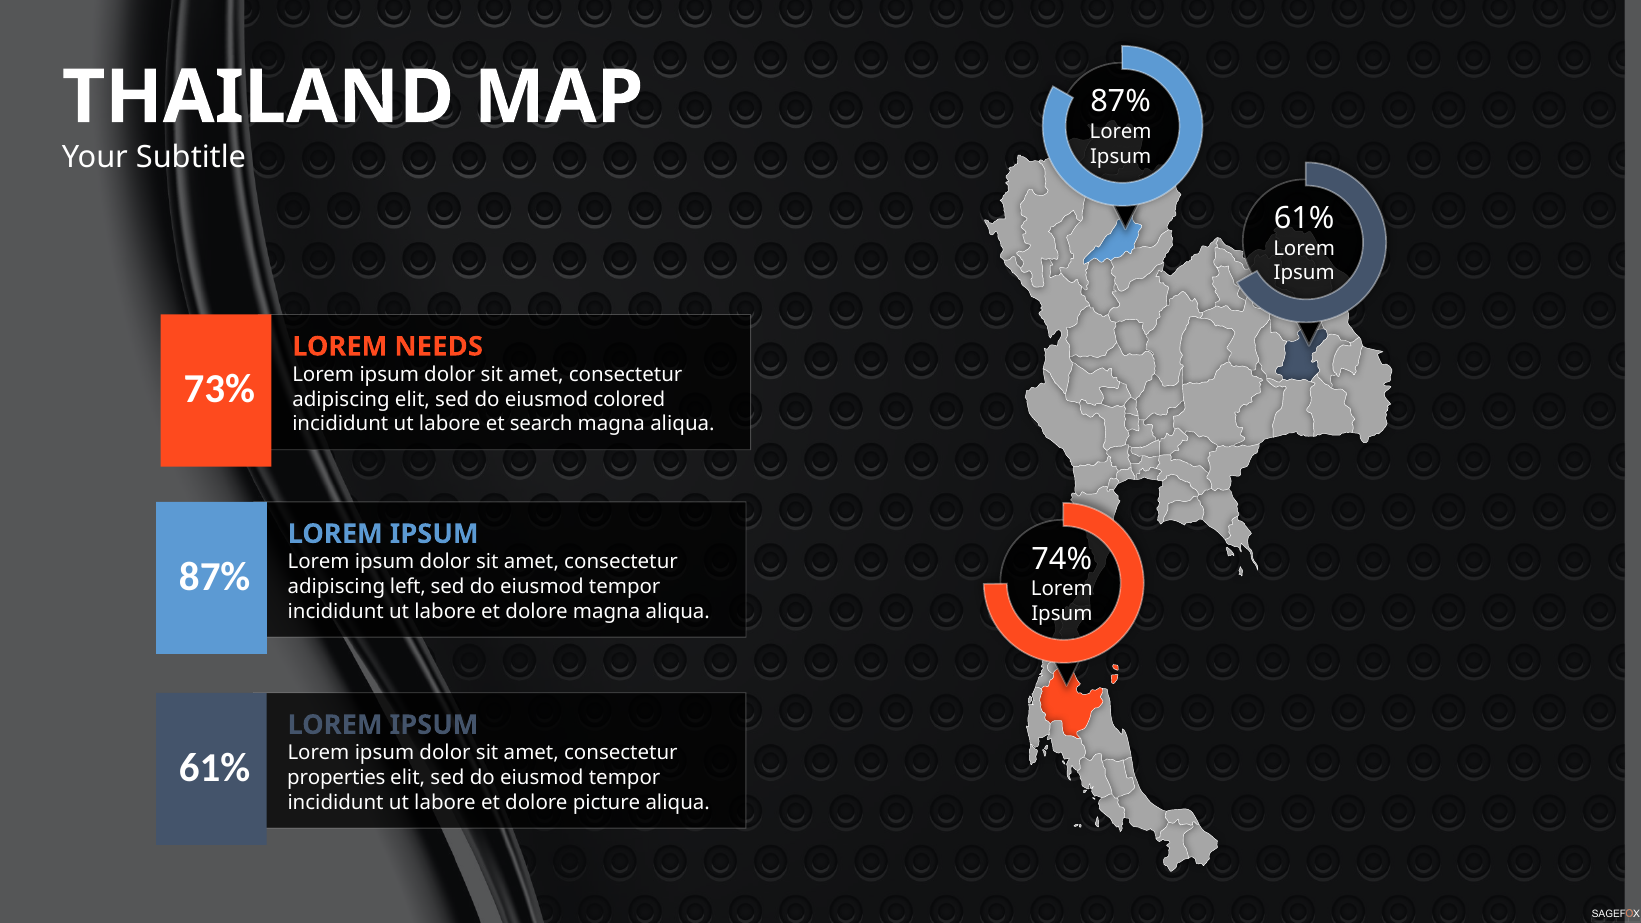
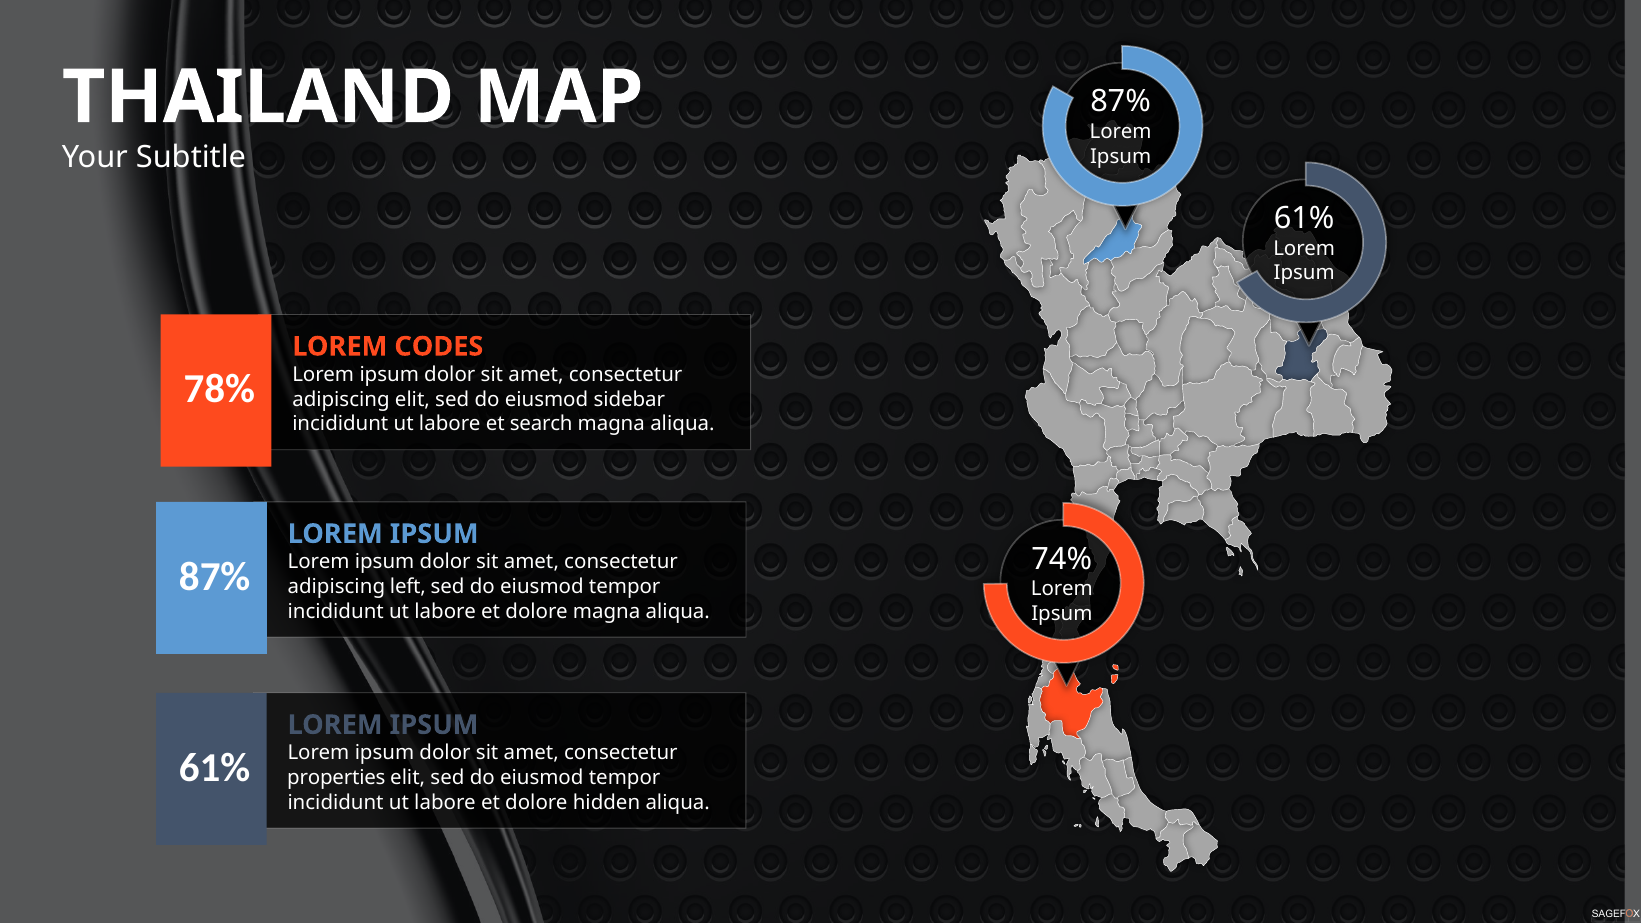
NEEDS: NEEDS -> CODES
73%: 73% -> 78%
colored: colored -> sidebar
picture: picture -> hidden
